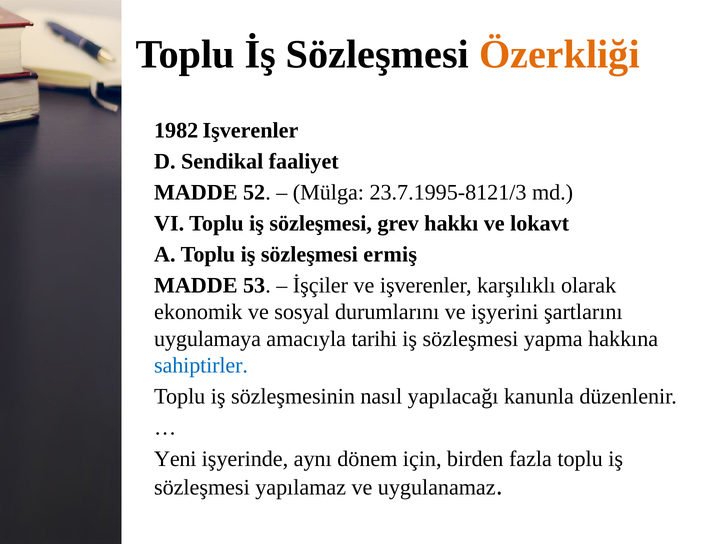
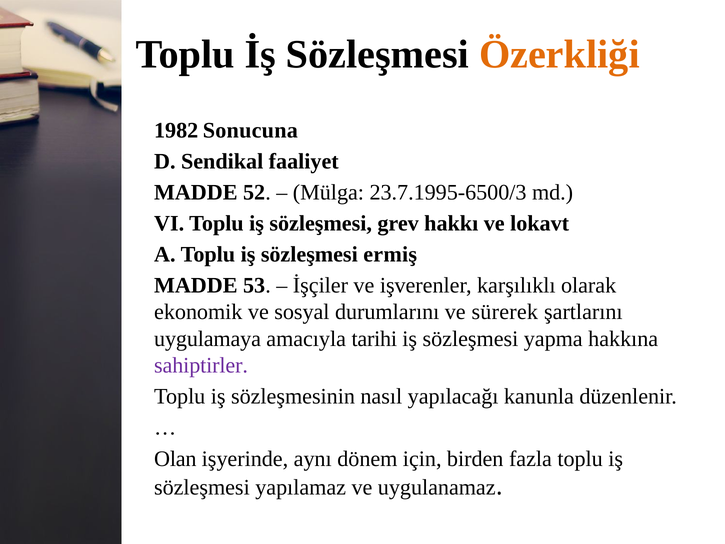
1982 Işverenler: Işverenler -> Sonucuna
23.7.1995-8121/3: 23.7.1995-8121/3 -> 23.7.1995-6500/3
işyerini: işyerini -> sürerek
sahiptirler colour: blue -> purple
Yeni: Yeni -> Olan
